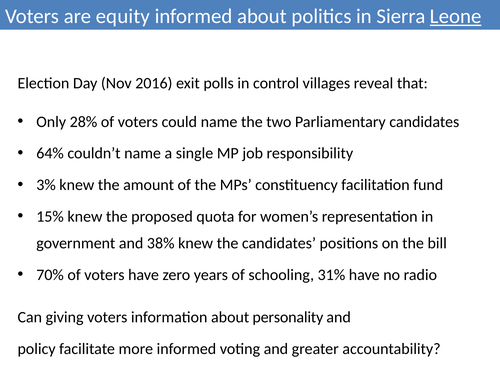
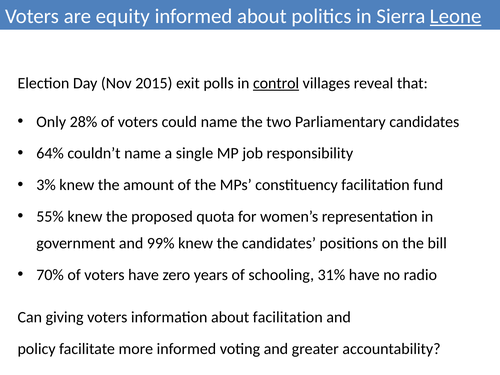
2016: 2016 -> 2015
control underline: none -> present
15%: 15% -> 55%
38%: 38% -> 99%
about personality: personality -> facilitation
